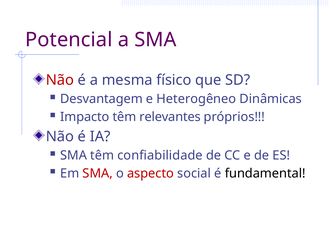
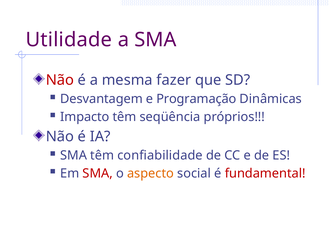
Potencial: Potencial -> Utilidade
físico: físico -> fazer
Heterogêneo: Heterogêneo -> Programação
relevantes: relevantes -> seqüência
aspecto colour: red -> orange
fundamental colour: black -> red
